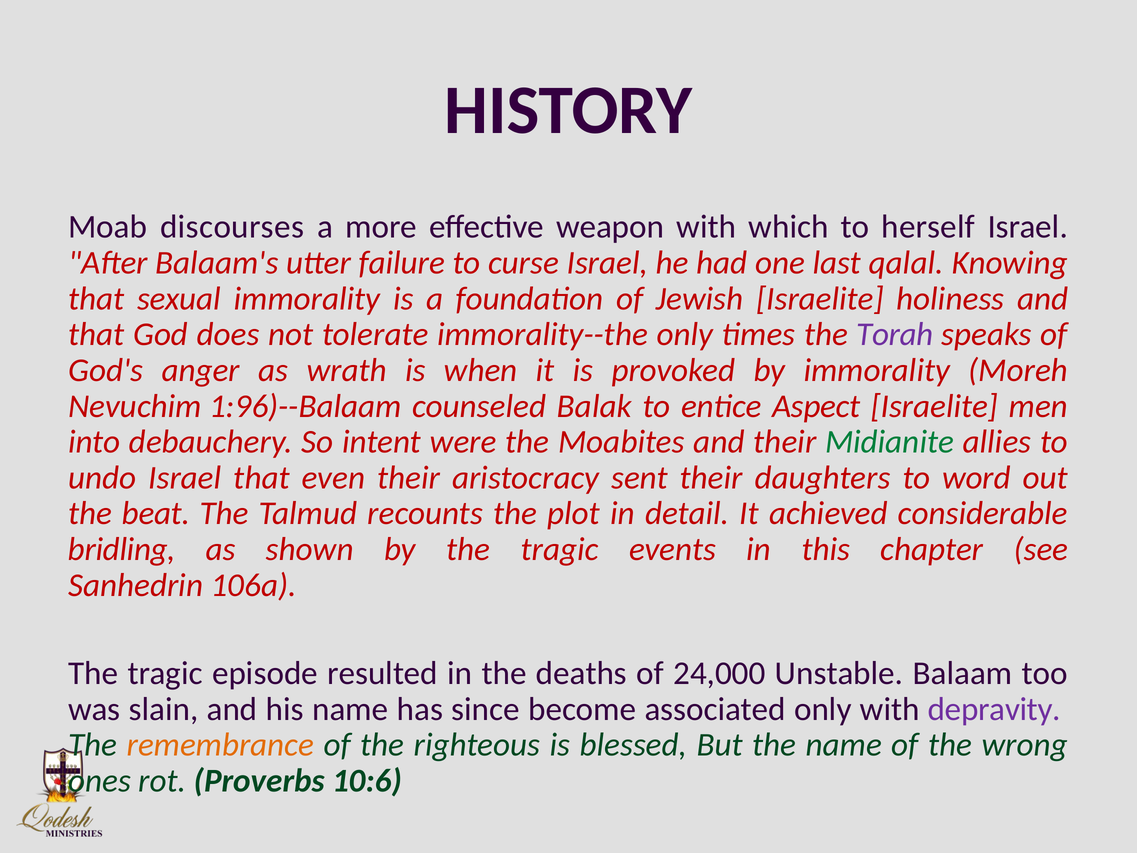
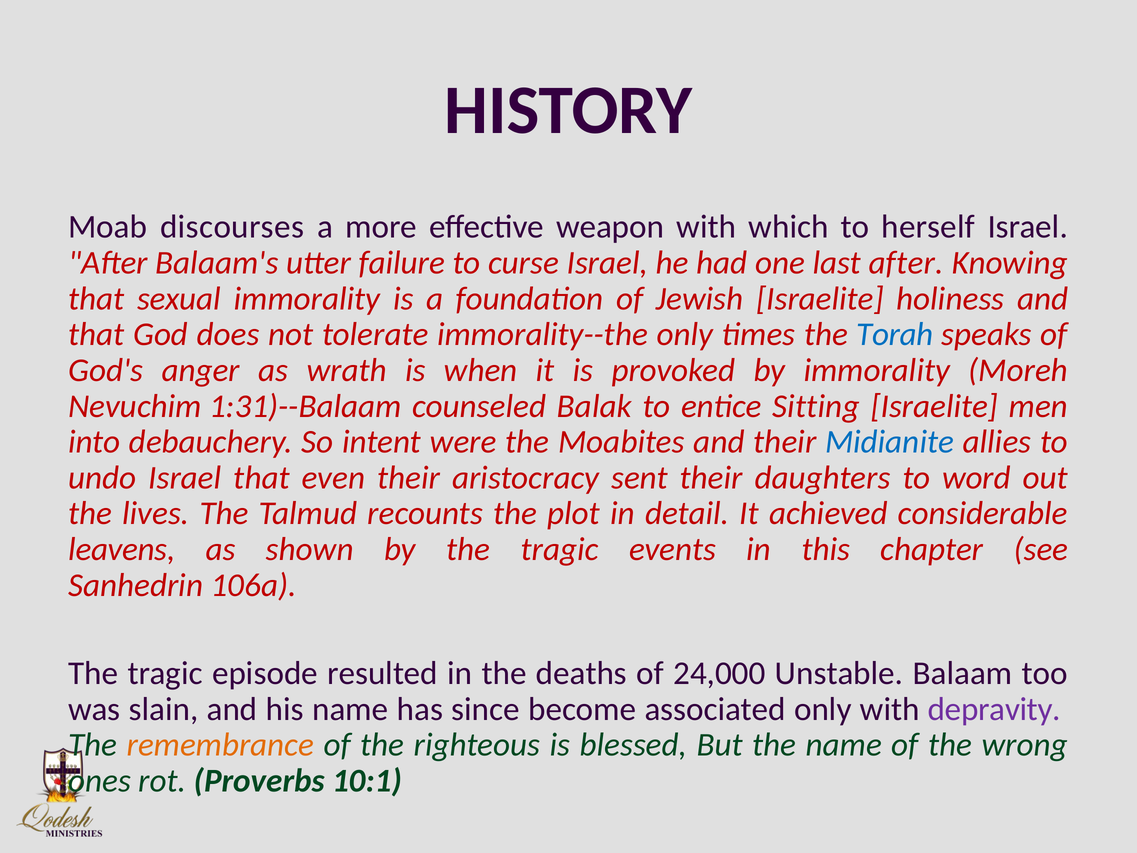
last qalal: qalal -> after
Torah colour: purple -> blue
1:96)--Balaam: 1:96)--Balaam -> 1:31)--Balaam
Aspect: Aspect -> Sitting
Midianite colour: green -> blue
beat: beat -> lives
bridling: bridling -> leavens
10:6: 10:6 -> 10:1
